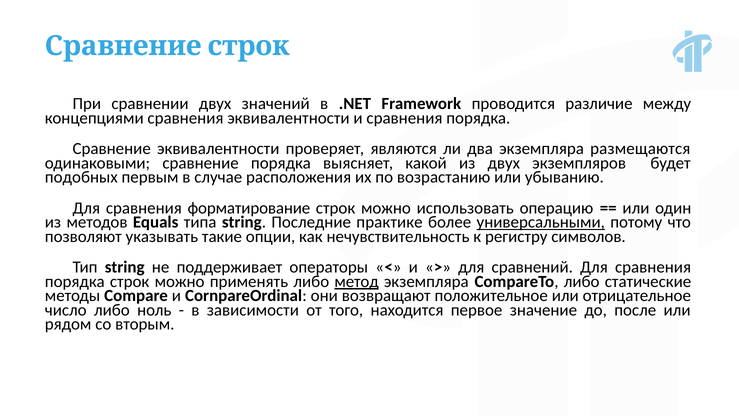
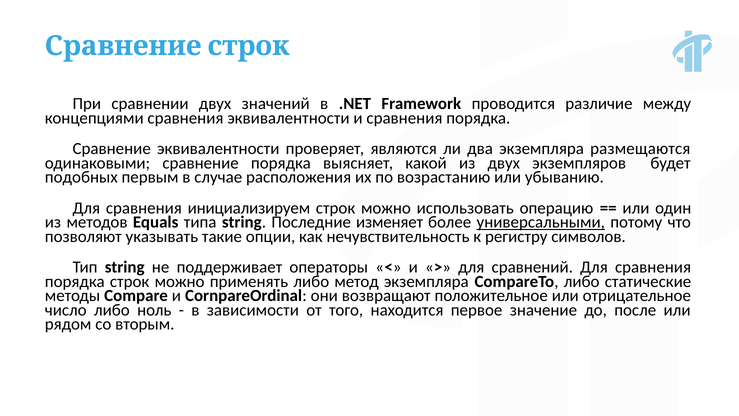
форматирование: форматирование -> инициализируем
практике: практике -> изменяет
метод underline: present -> none
